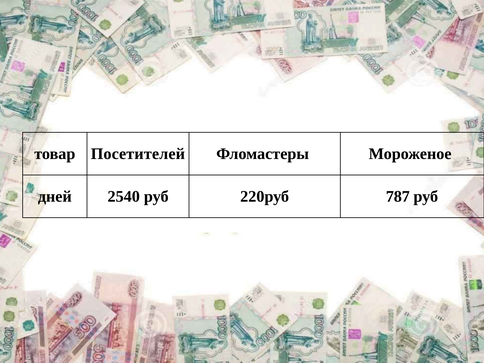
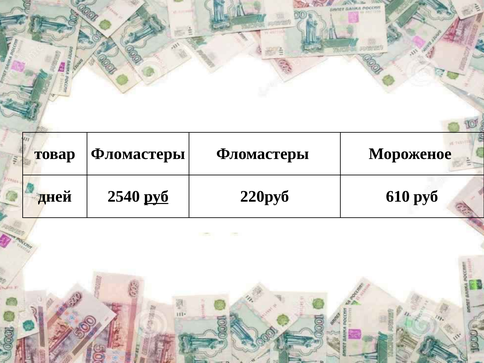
товар Посетителей: Посетителей -> Фломастеры
руб at (156, 197) underline: none -> present
787: 787 -> 610
